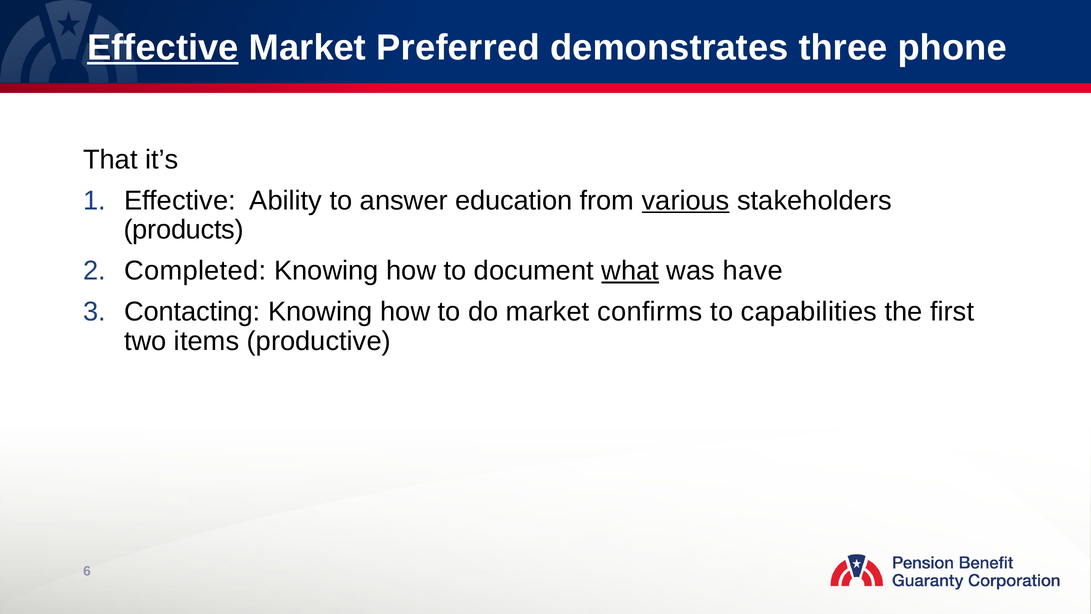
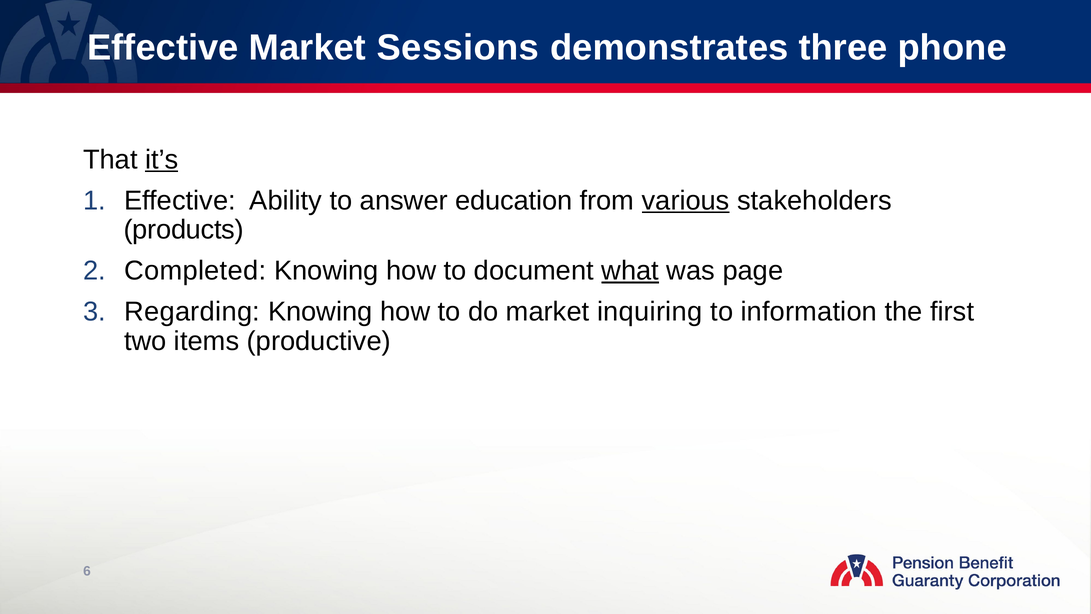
Effective at (163, 48) underline: present -> none
Preferred: Preferred -> Sessions
it’s underline: none -> present
have: have -> page
Contacting: Contacting -> Regarding
confirms: confirms -> inquiring
capabilities: capabilities -> information
